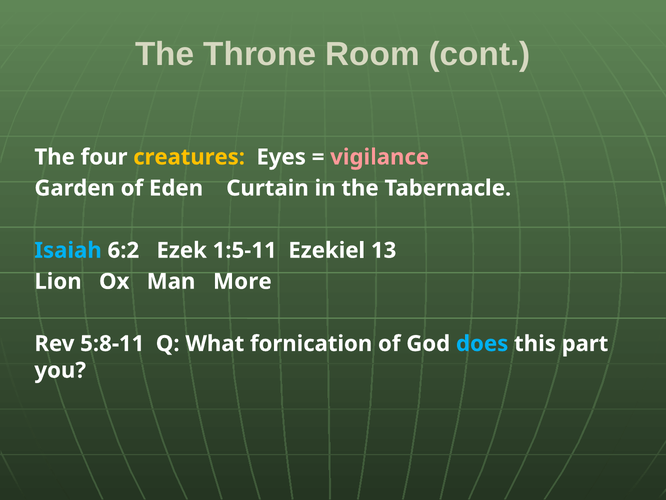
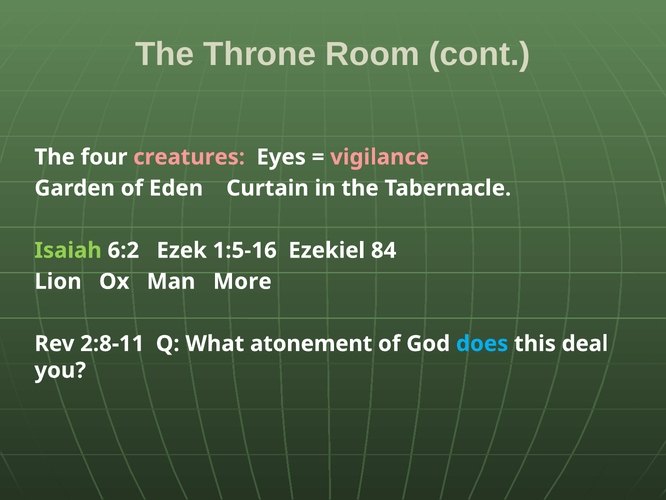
creatures colour: yellow -> pink
Isaiah colour: light blue -> light green
1:5-11: 1:5-11 -> 1:5-16
13: 13 -> 84
5:8-11: 5:8-11 -> 2:8-11
fornication: fornication -> atonement
part: part -> deal
